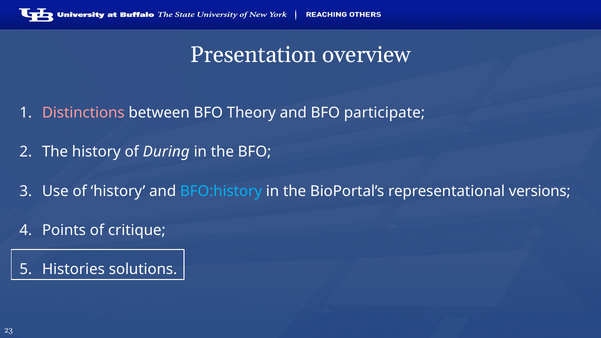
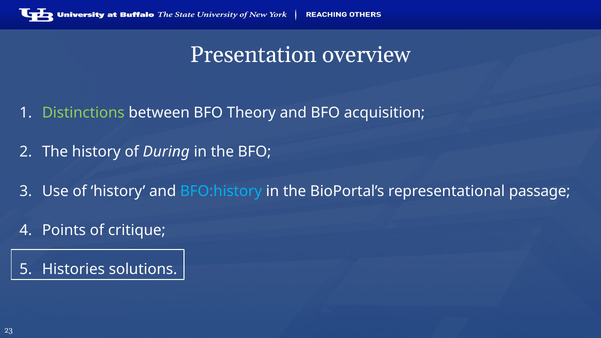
Distinctions colour: pink -> light green
participate: participate -> acquisition
versions: versions -> passage
